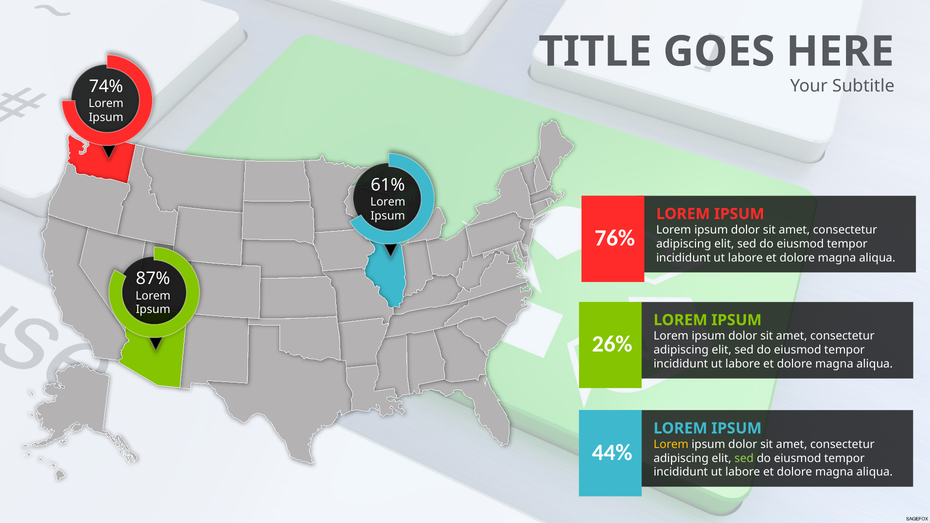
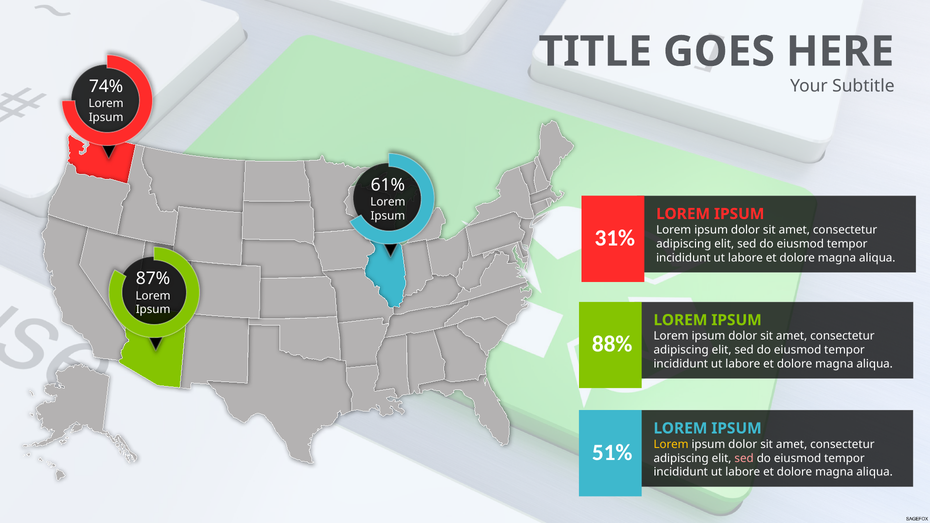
76%: 76% -> 31%
26%: 26% -> 88%
44%: 44% -> 51%
sed at (744, 458) colour: light green -> pink
